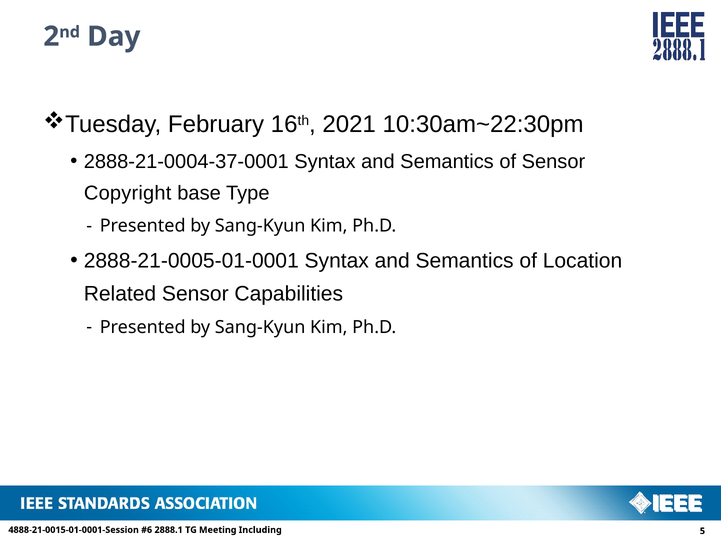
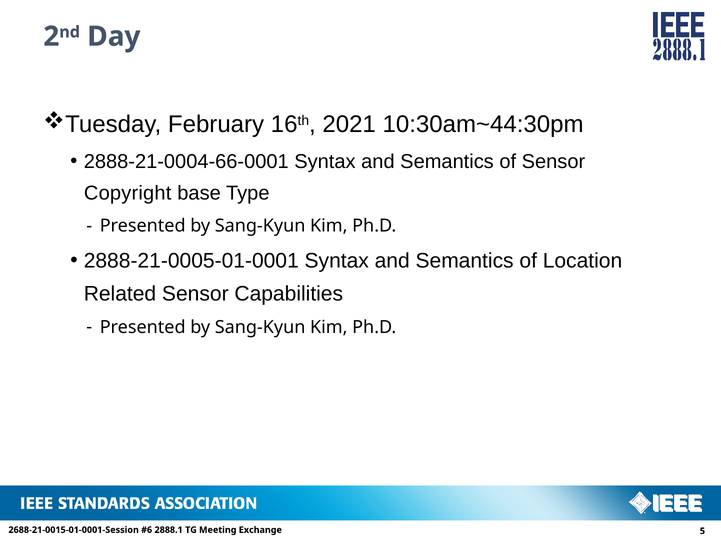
10:30am~22:30pm: 10:30am~22:30pm -> 10:30am~44:30pm
2888-21-0004-37-0001: 2888-21-0004-37-0001 -> 2888-21-0004-66-0001
4888-21-0015-01-0001-Session: 4888-21-0015-01-0001-Session -> 2688-21-0015-01-0001-Session
Including: Including -> Exchange
